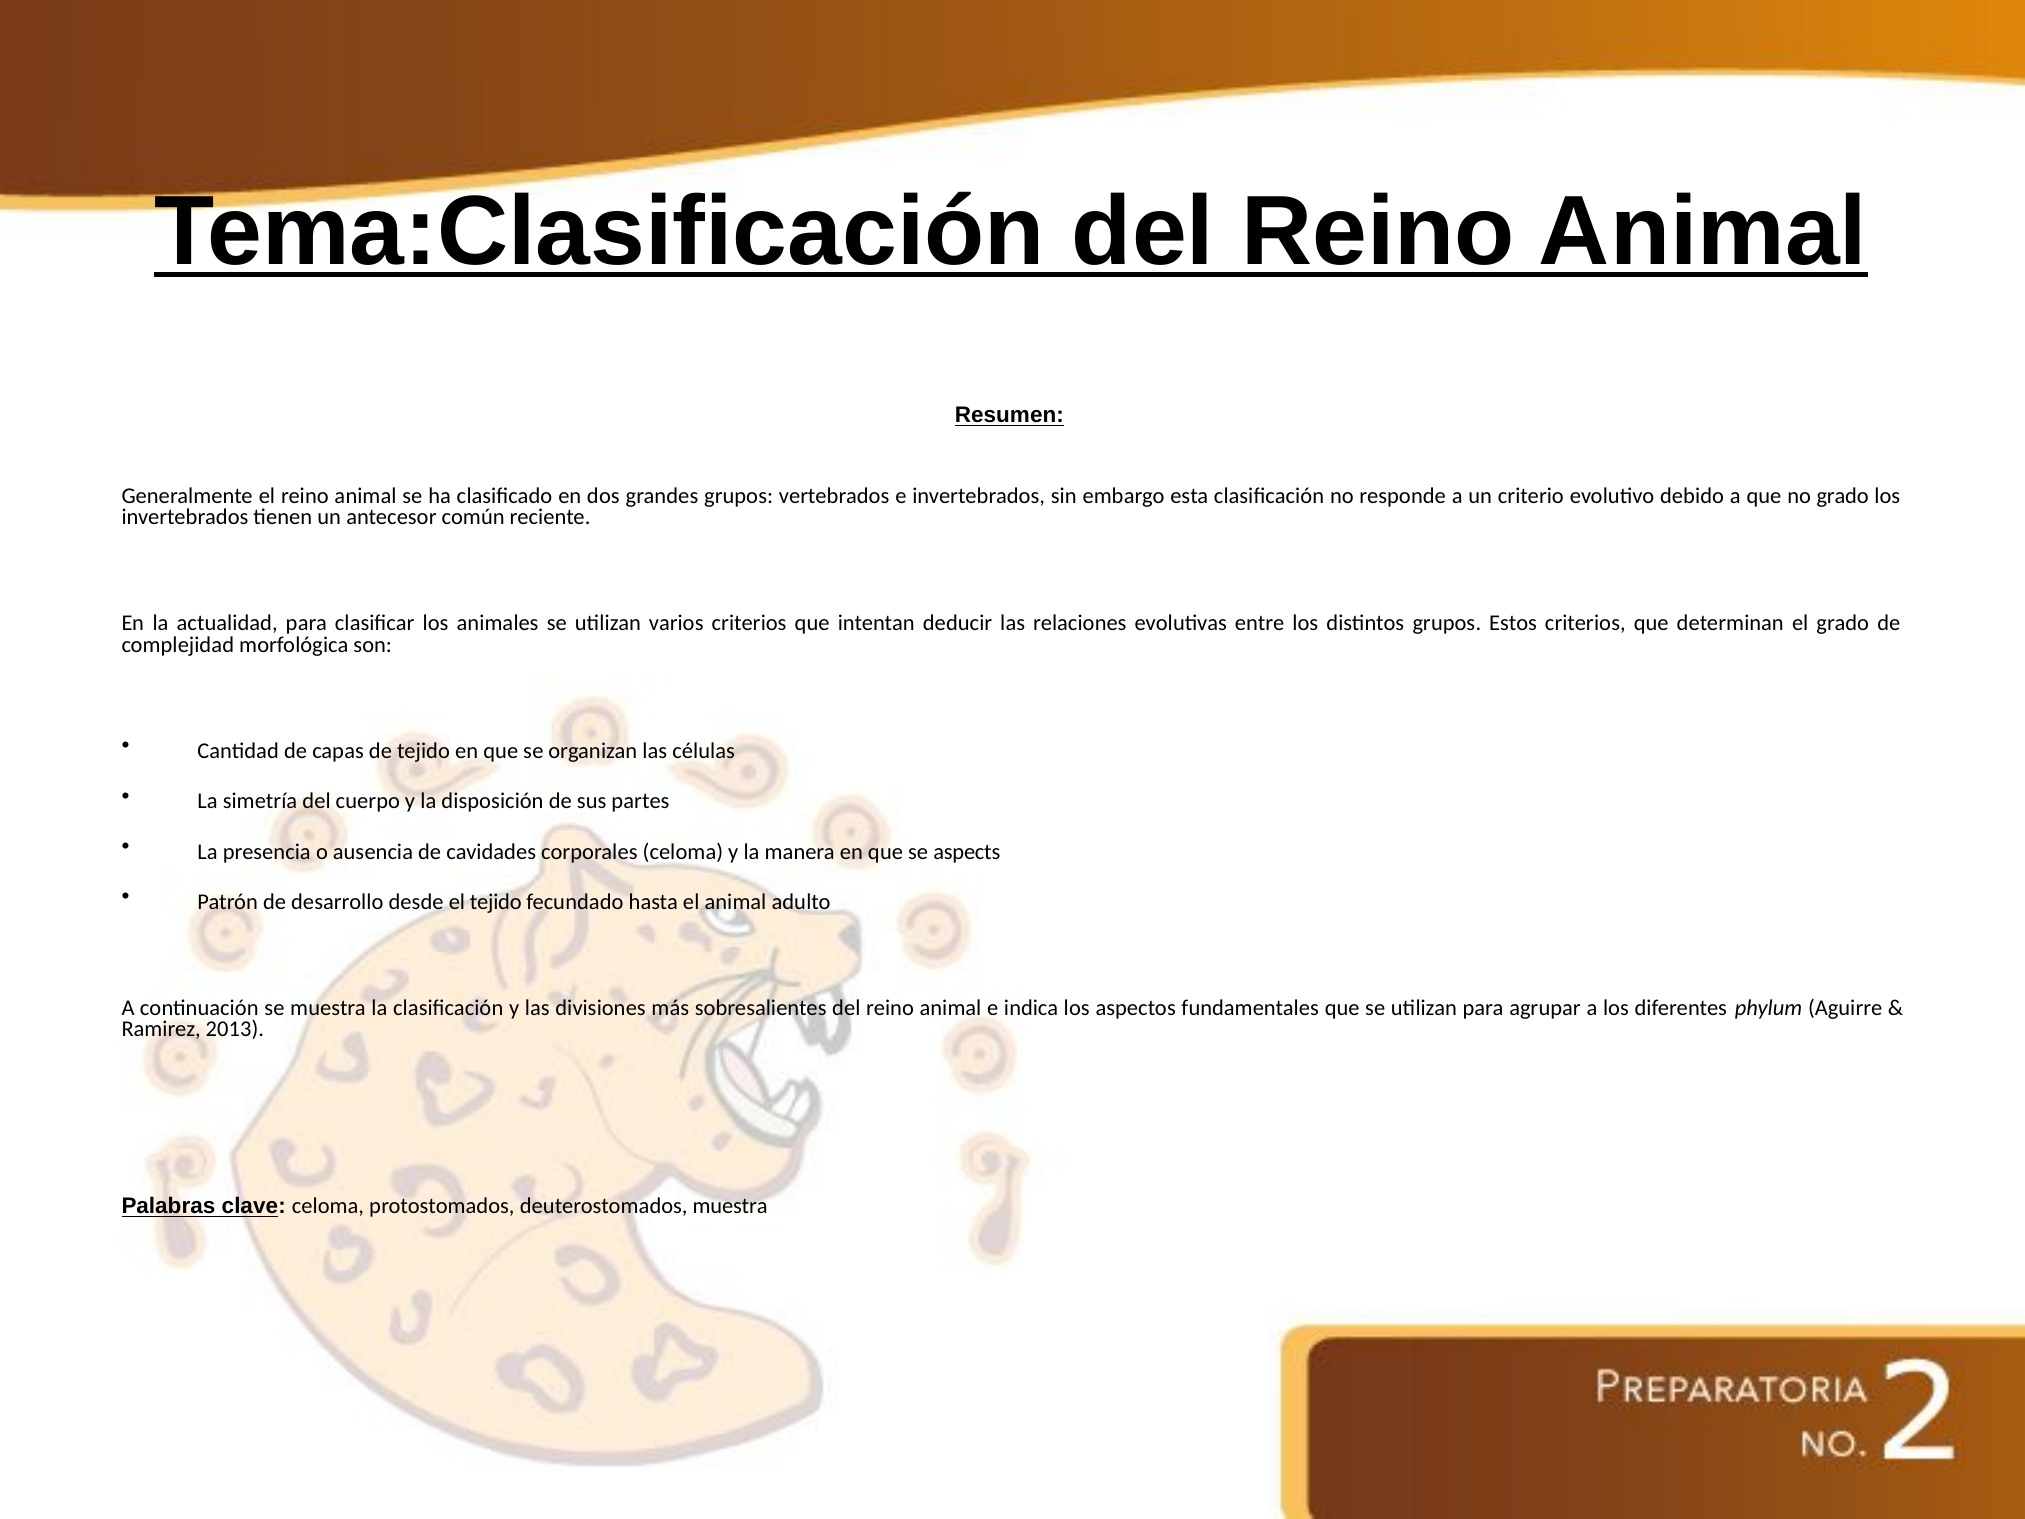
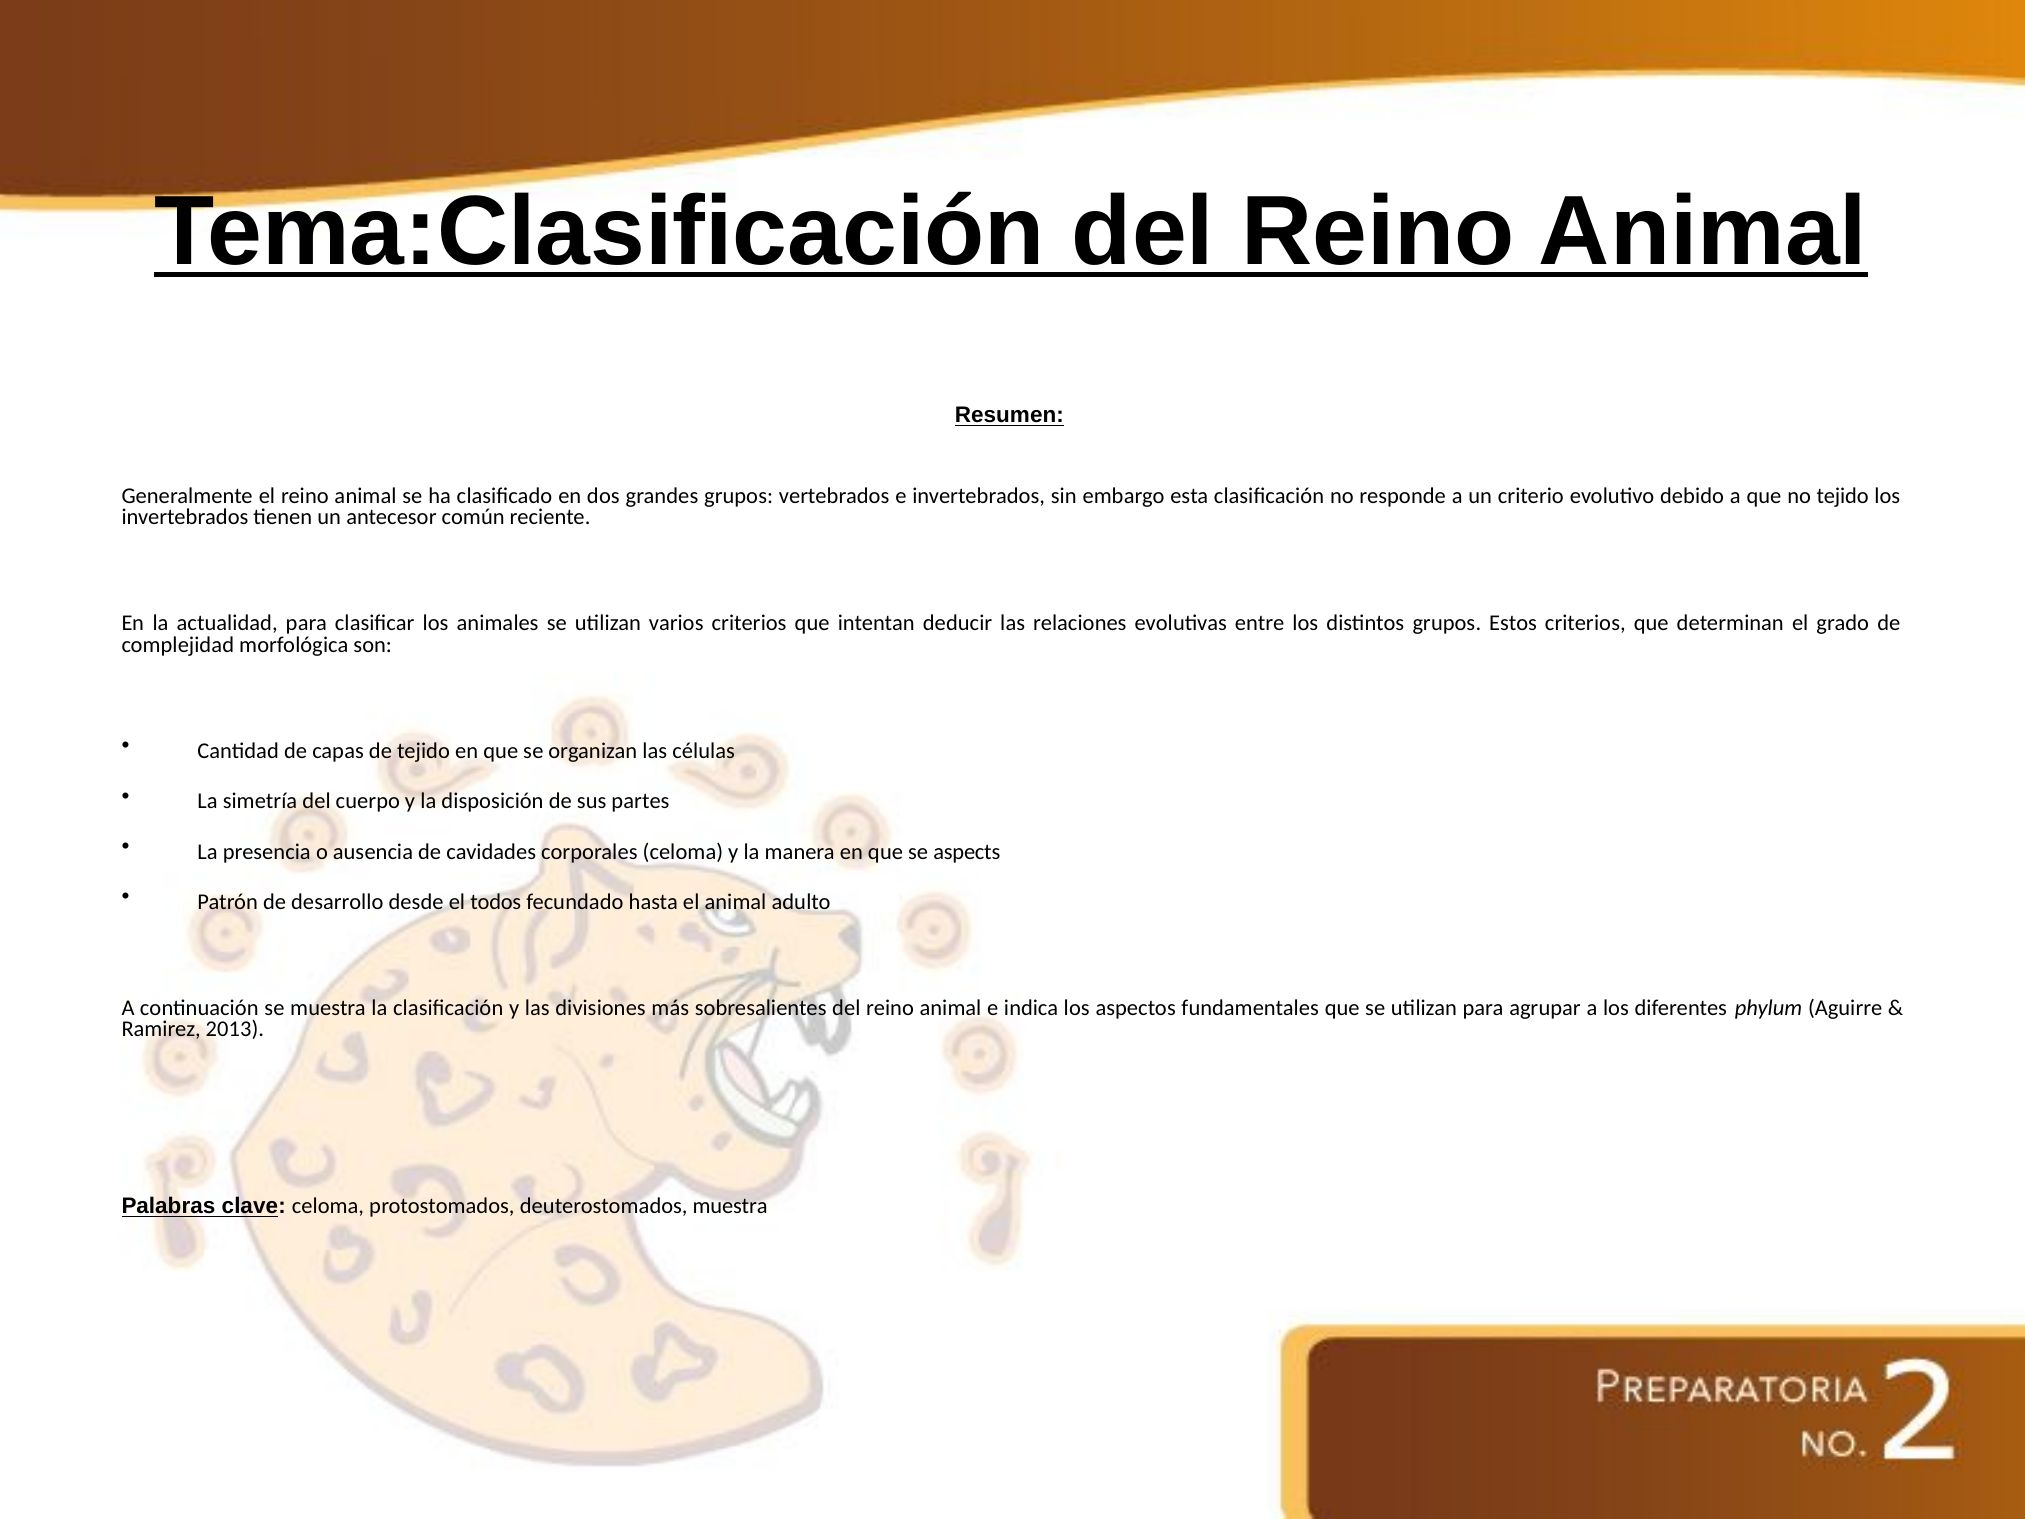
no grado: grado -> tejido
el tejido: tejido -> todos
